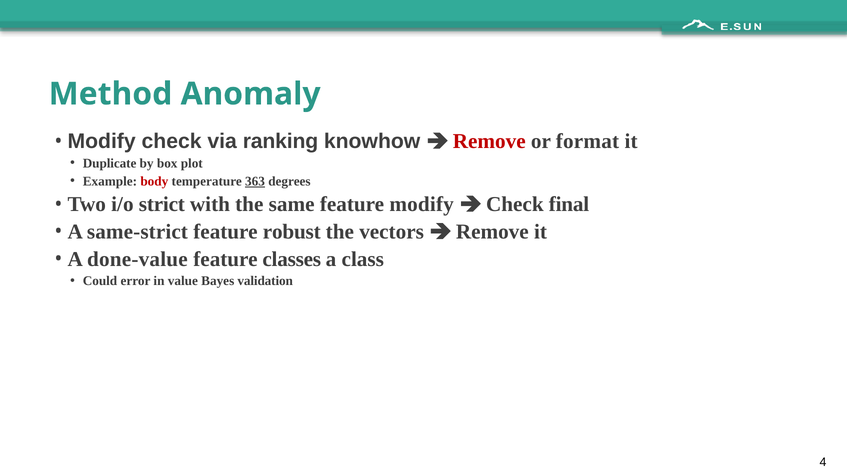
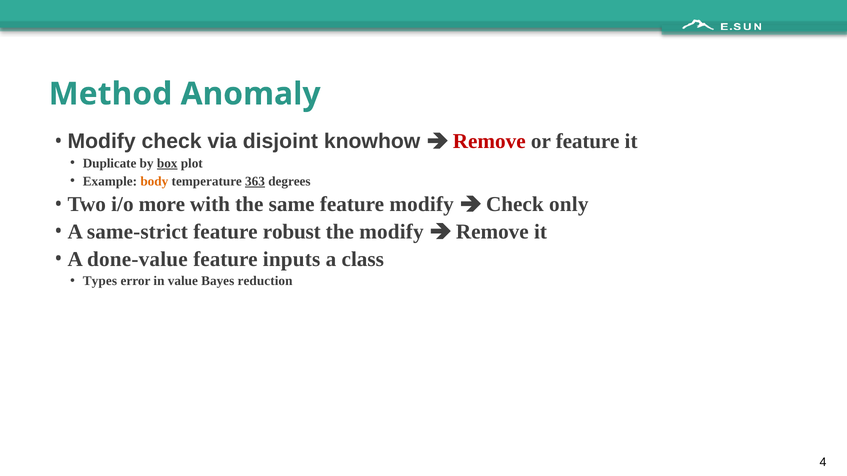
ranking: ranking -> disjoint
or format: format -> feature
box underline: none -> present
body colour: red -> orange
strict: strict -> more
final: final -> only
the vectors: vectors -> modify
classes: classes -> inputs
Could: Could -> Types
validation: validation -> reduction
